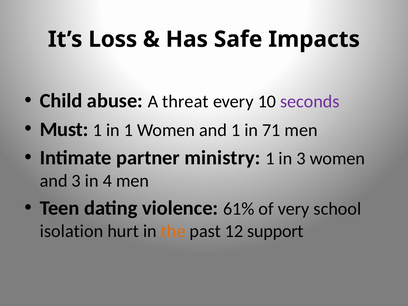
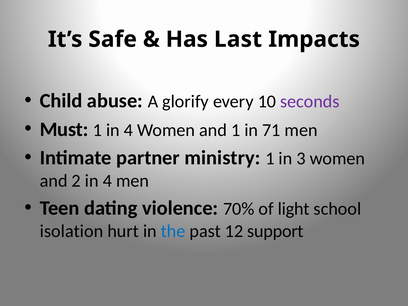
Loss: Loss -> Safe
Safe: Safe -> Last
threat: threat -> glorify
1 in 1: 1 -> 4
and 3: 3 -> 2
61%: 61% -> 70%
very: very -> light
the colour: orange -> blue
